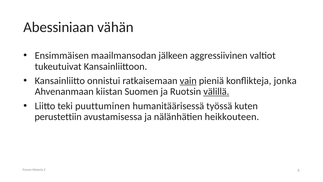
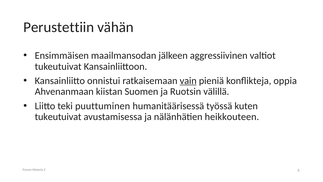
Abessiniaan: Abessiniaan -> Perustettiin
jonka: jonka -> oppia
välillä underline: present -> none
perustettiin at (58, 117): perustettiin -> tukeutuivat
